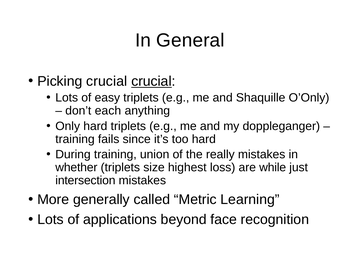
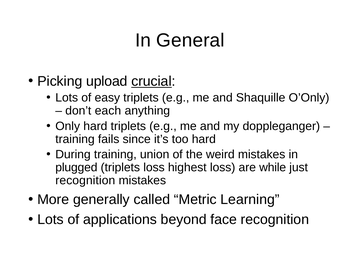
Picking crucial: crucial -> upload
really: really -> weird
whether: whether -> plugged
triplets size: size -> loss
intersection at (85, 180): intersection -> recognition
